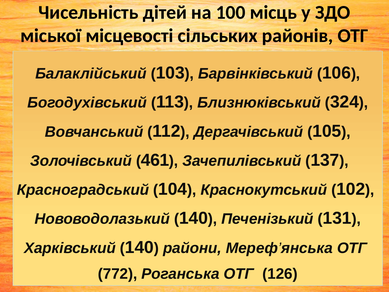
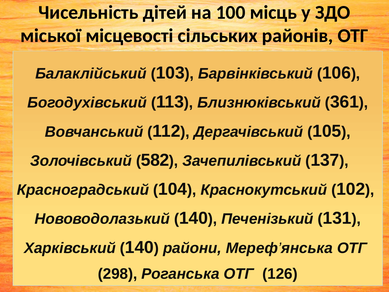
324: 324 -> 361
461: 461 -> 582
772: 772 -> 298
